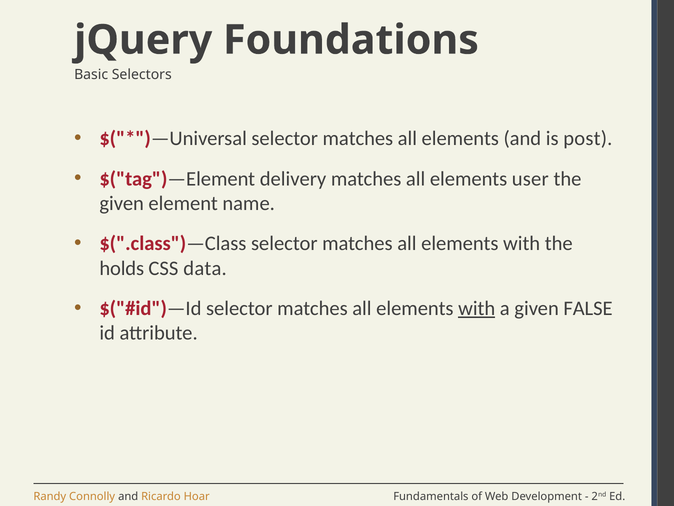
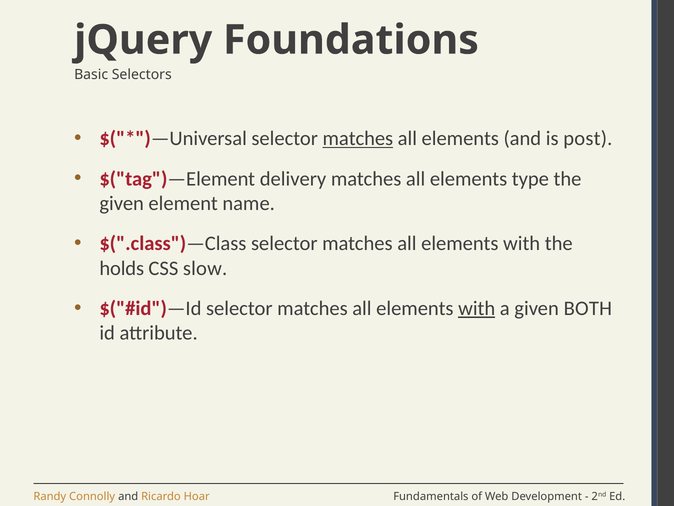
matches at (358, 139) underline: none -> present
user: user -> type
data: data -> slow
FALSE: FALSE -> BOTH
